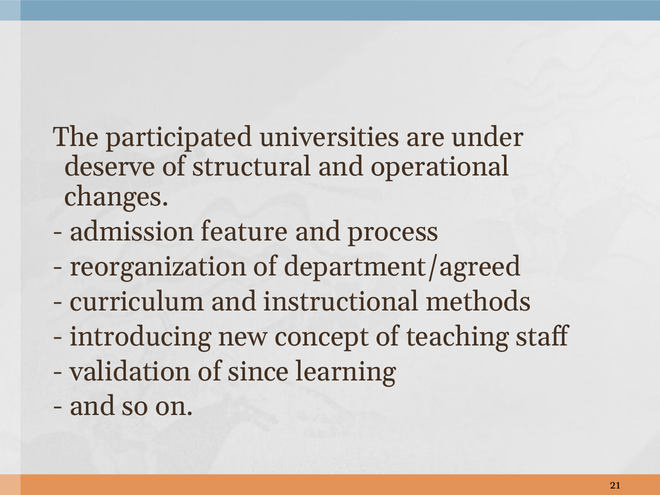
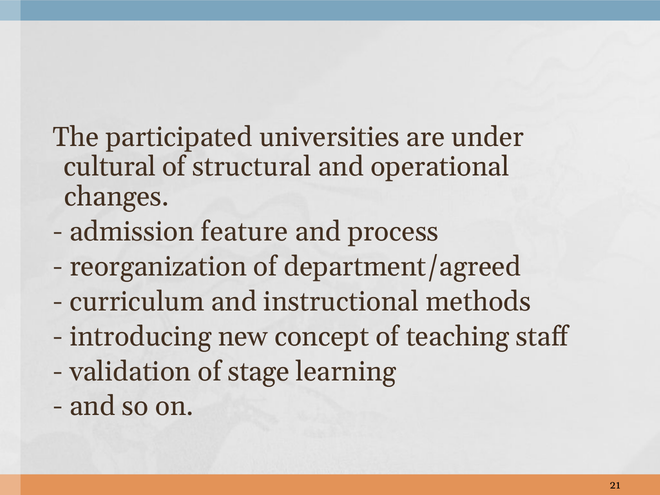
deserve: deserve -> cultural
since: since -> stage
